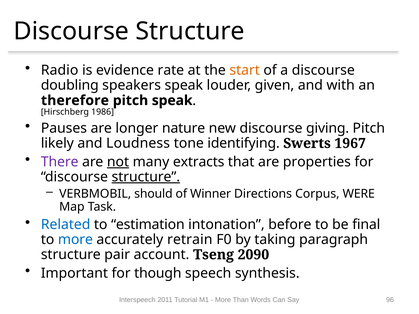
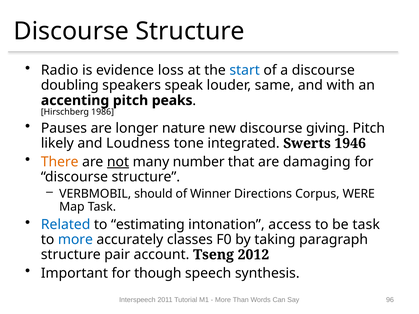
rate: rate -> loss
start colour: orange -> blue
given: given -> same
therefore: therefore -> accenting
pitch speak: speak -> peaks
identifying: identifying -> integrated
1967: 1967 -> 1946
There colour: purple -> orange
extracts: extracts -> number
properties: properties -> damaging
structure at (146, 177) underline: present -> none
estimation: estimation -> estimating
before: before -> access
be final: final -> task
retrain: retrain -> classes
2090: 2090 -> 2012
